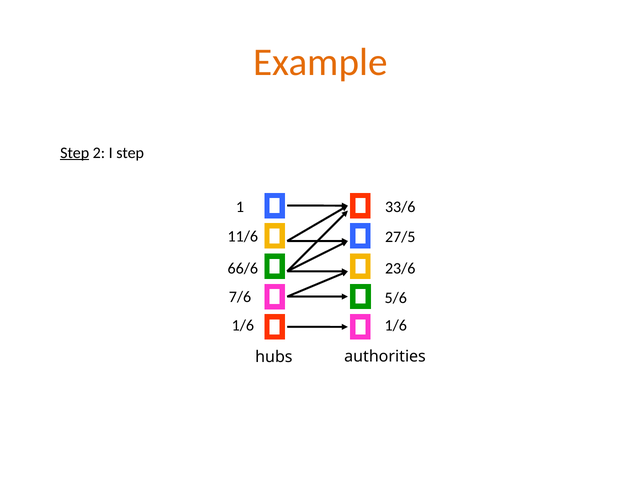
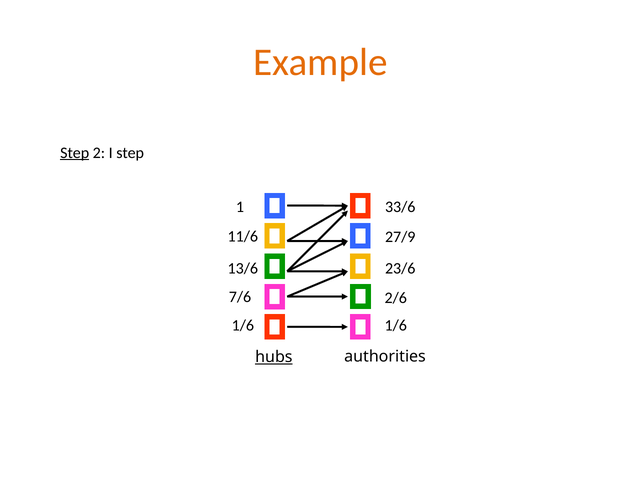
27/5: 27/5 -> 27/9
66/6: 66/6 -> 13/6
5/6: 5/6 -> 2/6
hubs underline: none -> present
